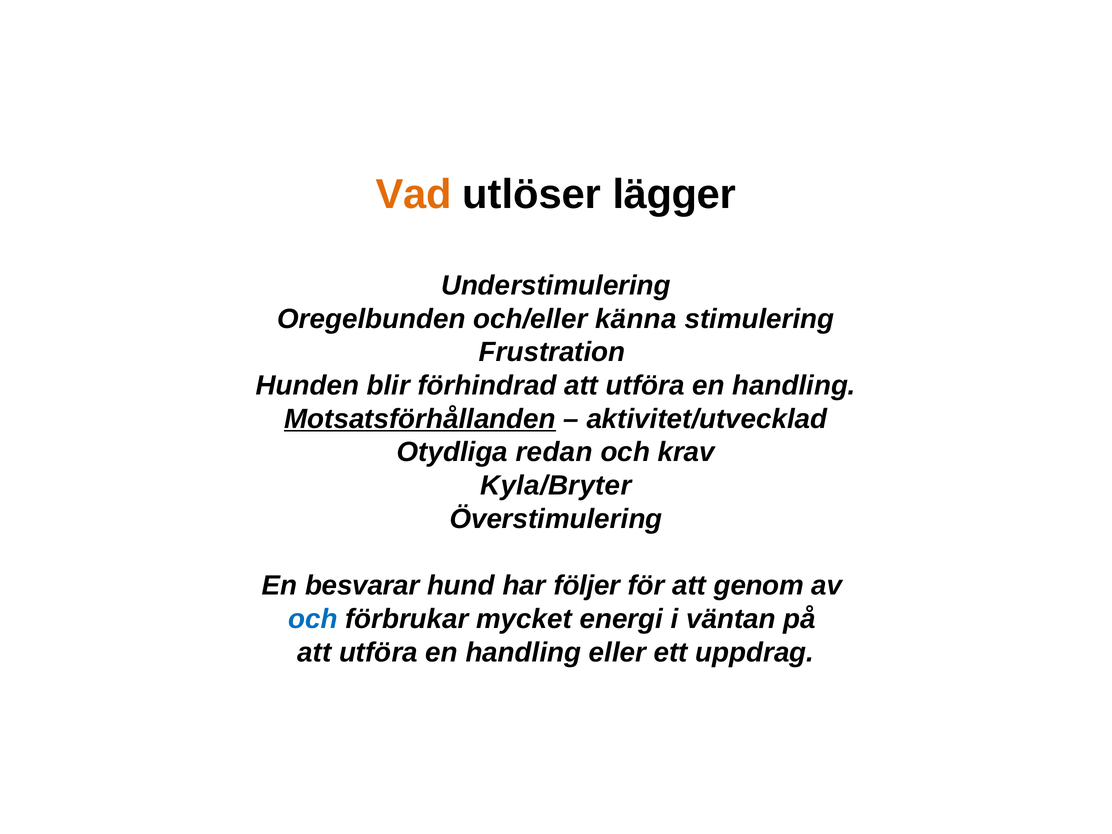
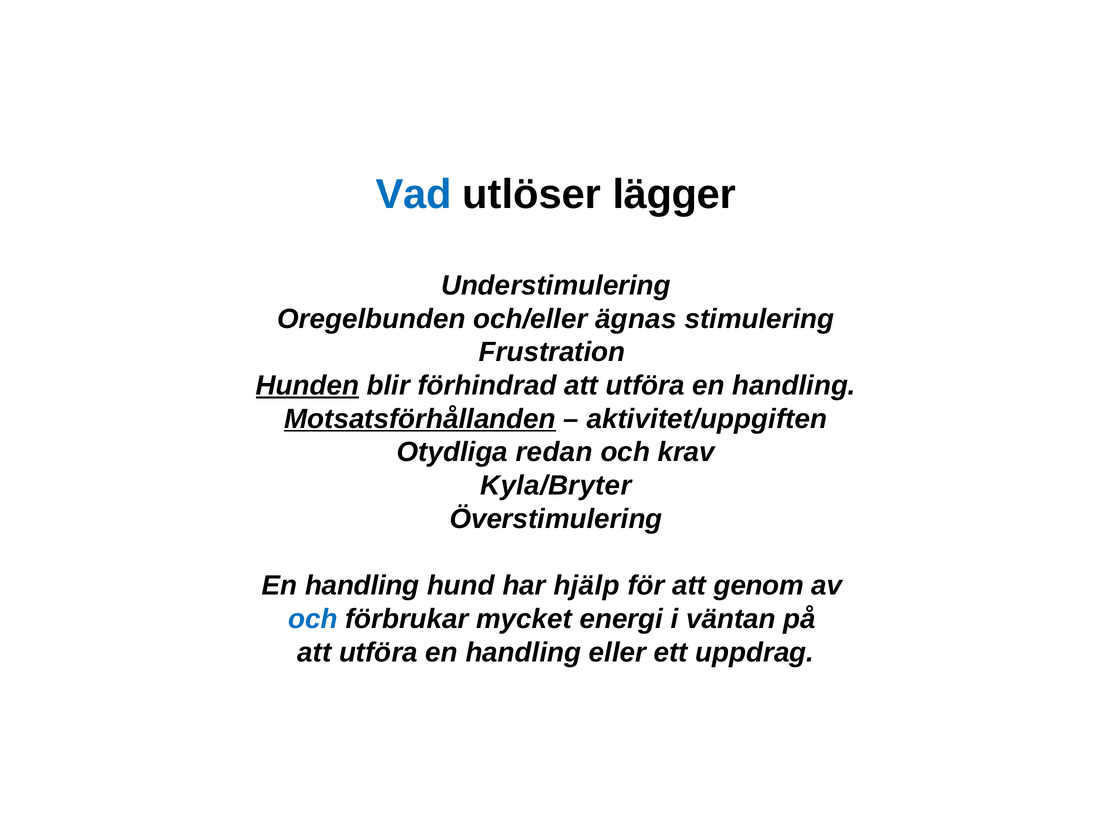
Vad colour: orange -> blue
känna: känna -> ägnas
Hunden underline: none -> present
aktivitet/utvecklad: aktivitet/utvecklad -> aktivitet/uppgiften
besvarar at (362, 586): besvarar -> handling
följer: följer -> hjälp
